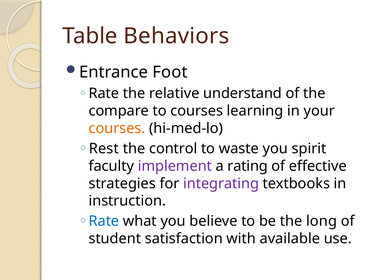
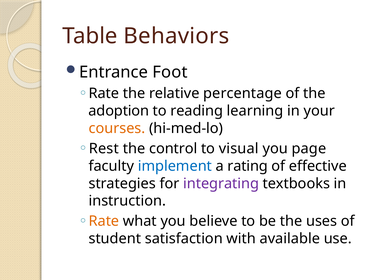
understand: understand -> percentage
compare: compare -> adoption
to courses: courses -> reading
waste: waste -> visual
spirit: spirit -> page
implement colour: purple -> blue
Rate at (104, 222) colour: blue -> orange
long: long -> uses
